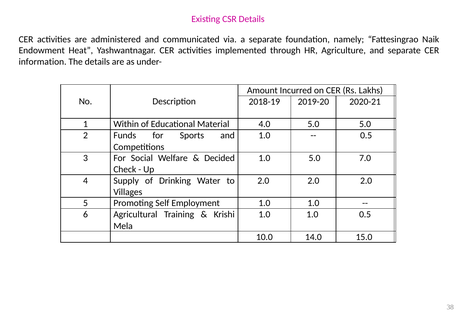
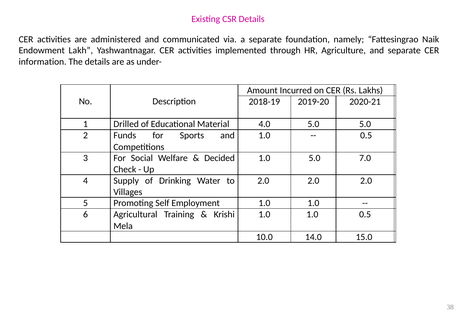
Heat: Heat -> Lakh
Within: Within -> Drilled
